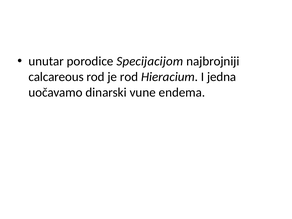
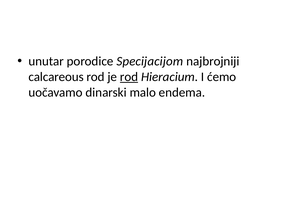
rod at (129, 77) underline: none -> present
jedna: jedna -> ćemo
vune: vune -> malo
